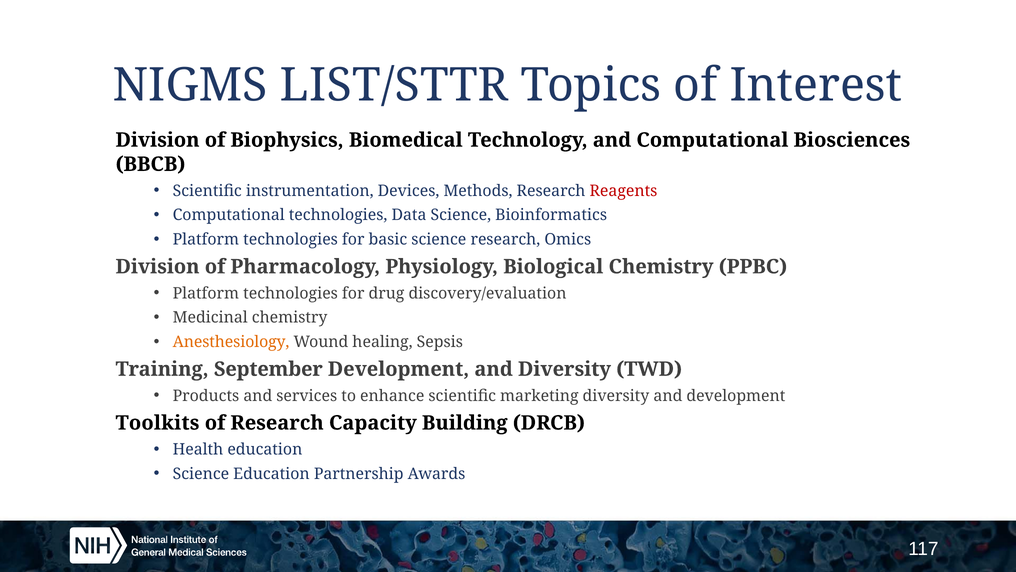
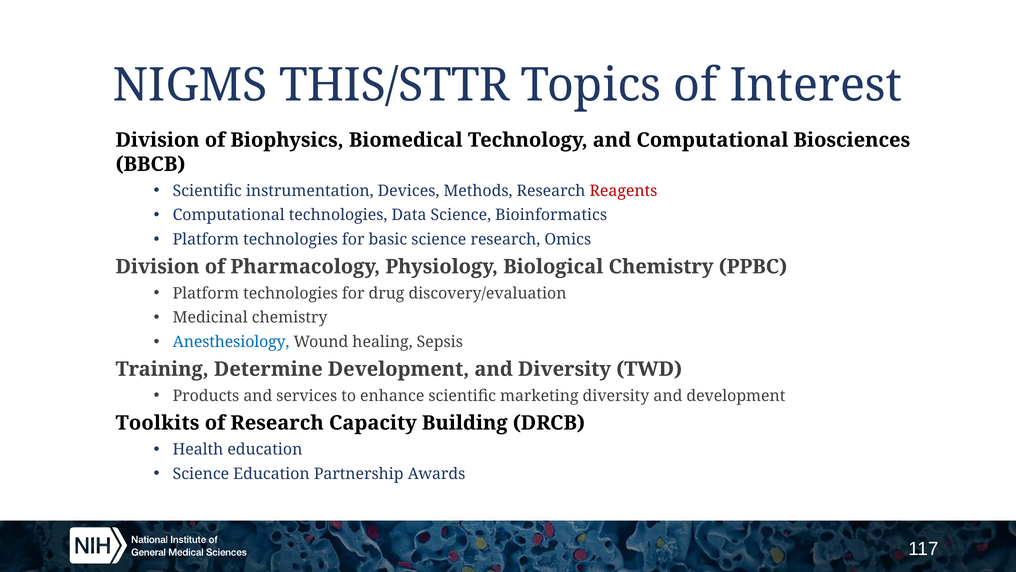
LIST/STTR: LIST/STTR -> THIS/STTR
Anesthesiology colour: orange -> blue
September: September -> Determine
